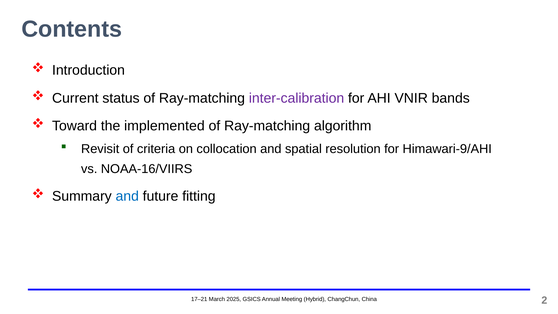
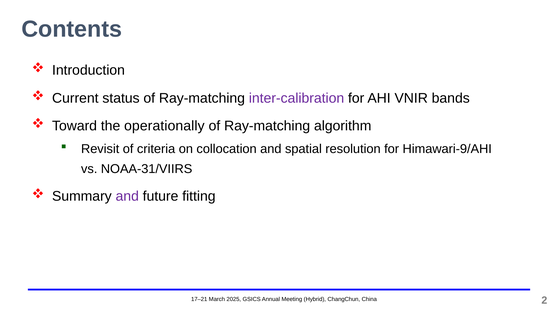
implemented: implemented -> operationally
NOAA-16/VIIRS: NOAA-16/VIIRS -> NOAA-31/VIIRS
and at (127, 196) colour: blue -> purple
